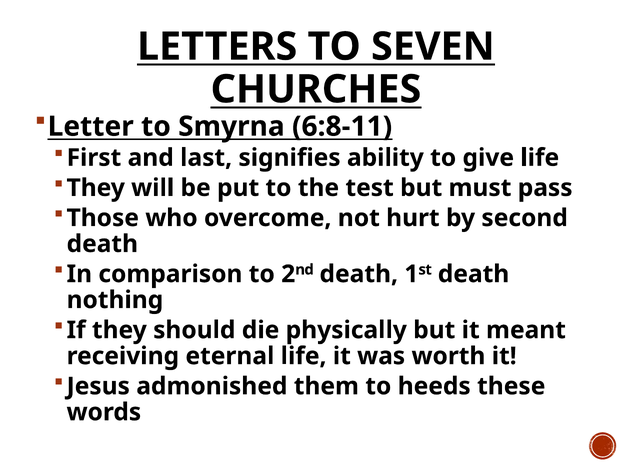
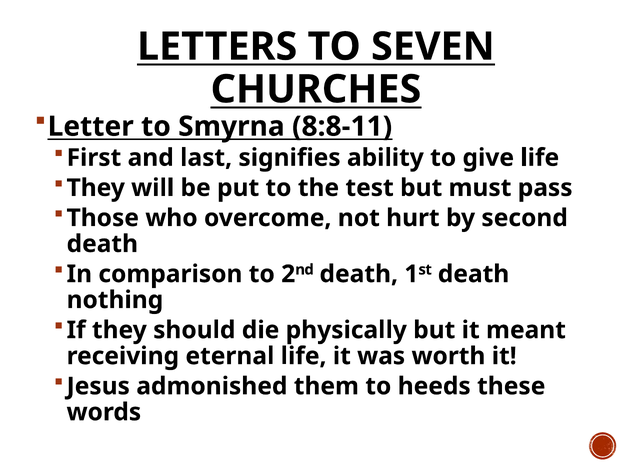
6:8-11: 6:8-11 -> 8:8-11
